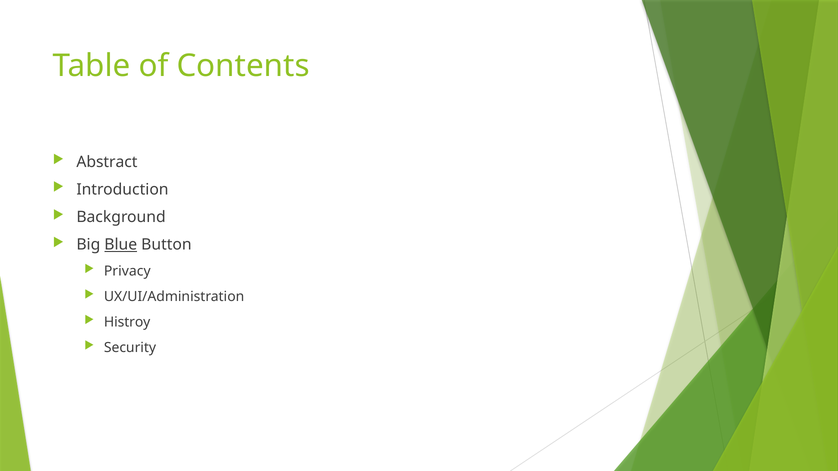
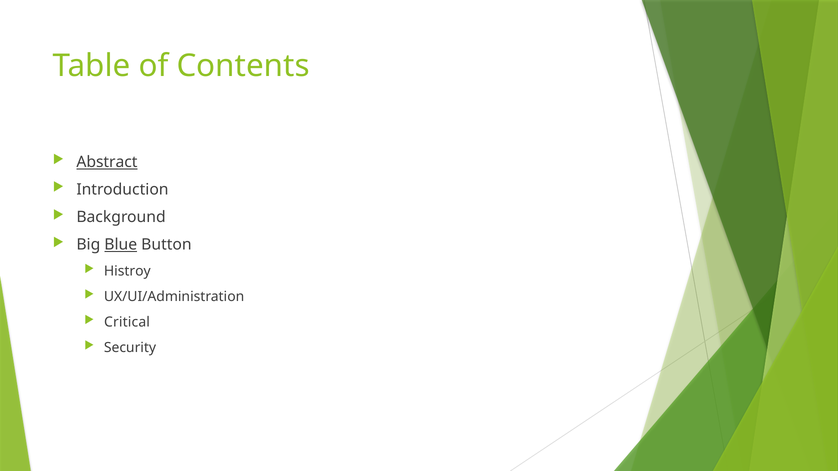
Abstract underline: none -> present
Privacy: Privacy -> Histroy
Histroy: Histroy -> Critical
